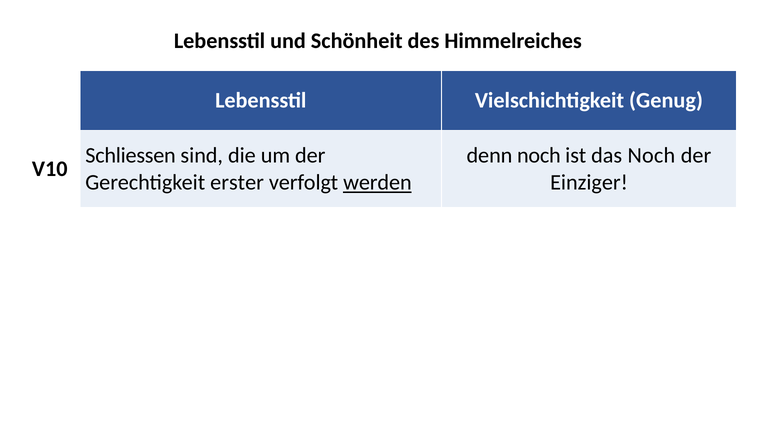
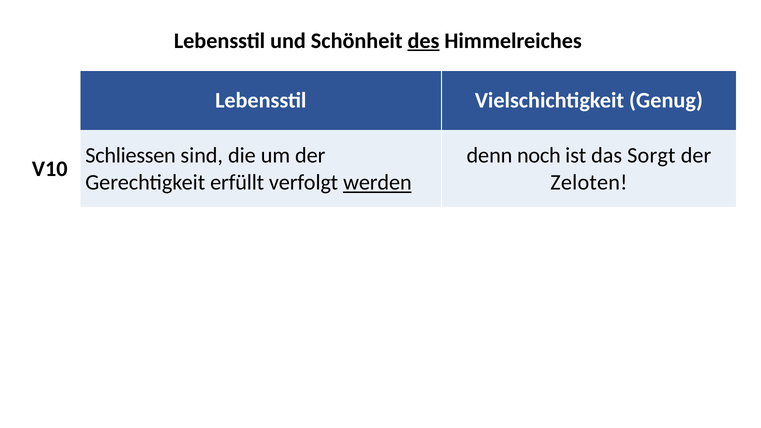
des underline: none -> present
das Noch: Noch -> Sorgt
erster: erster -> erfüllt
Einziger: Einziger -> Zeloten
